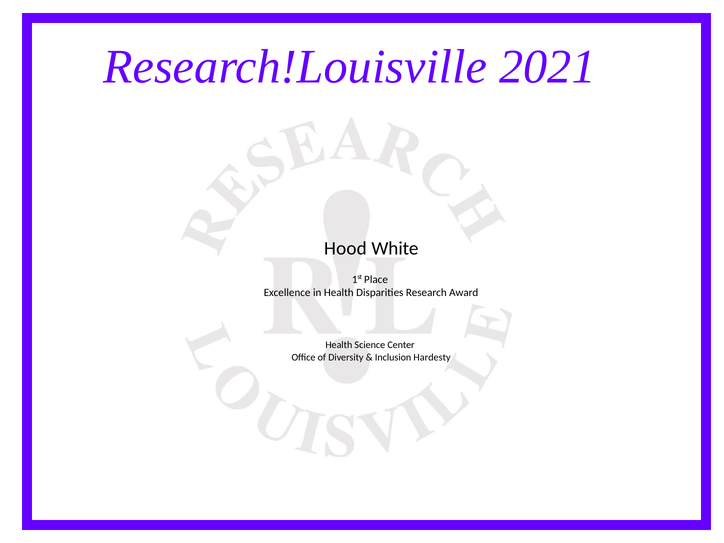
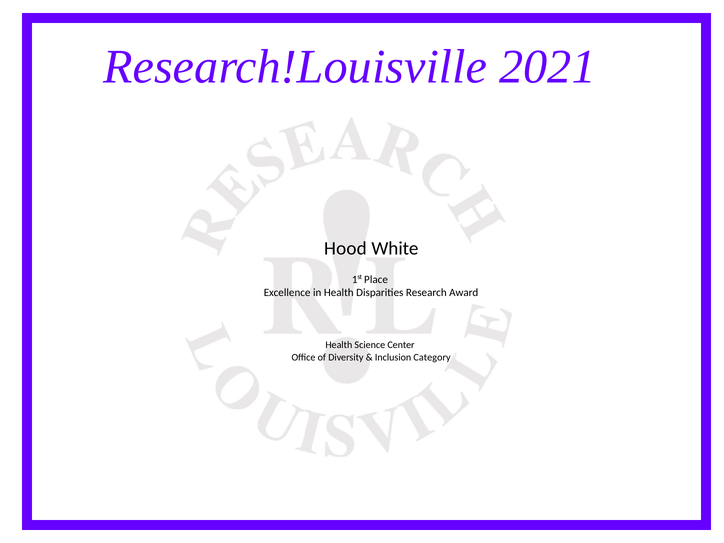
Hardesty: Hardesty -> Category
